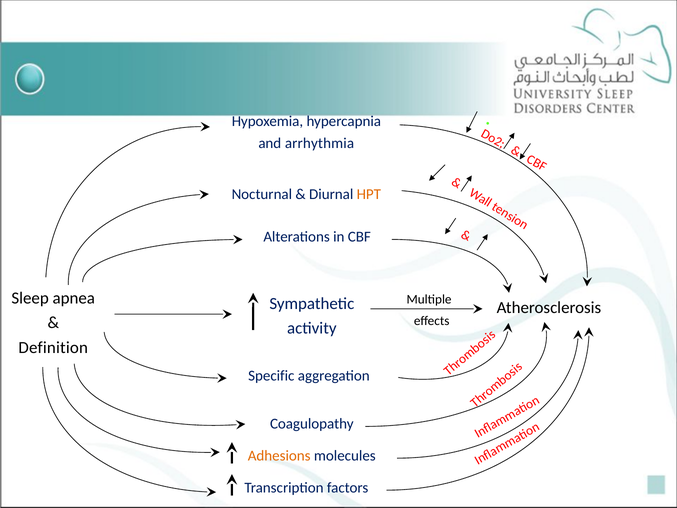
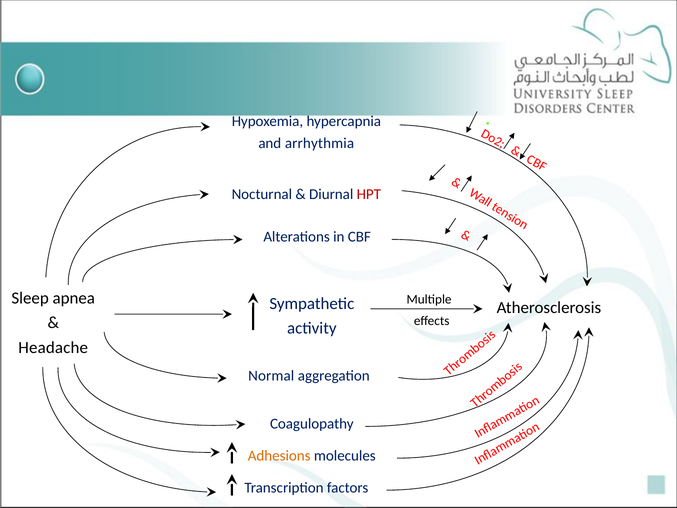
HPT colour: orange -> red
Definition: Definition -> Headache
Specific: Specific -> Normal
